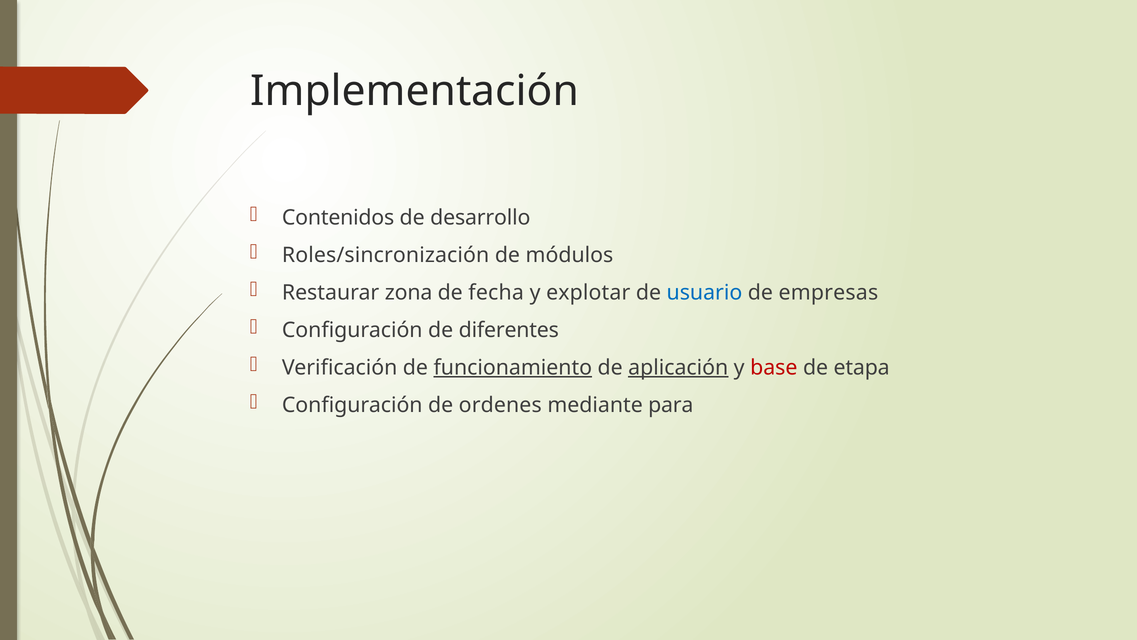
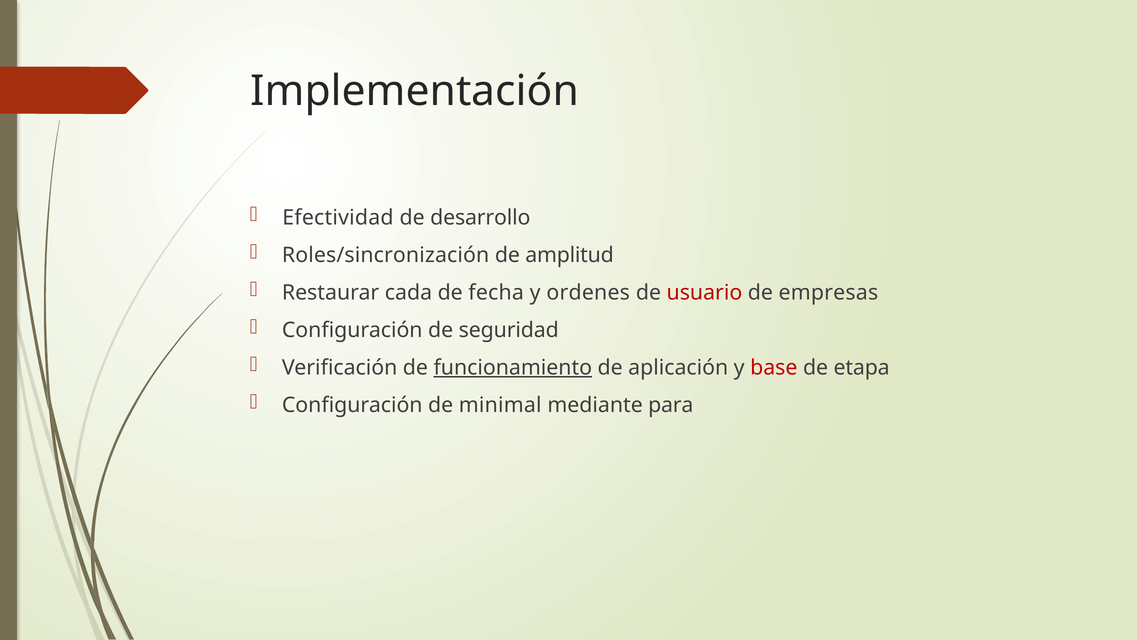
Contenidos: Contenidos -> Efectividad
módulos: módulos -> amplitud
zona: zona -> cada
explotar: explotar -> ordenes
usuario colour: blue -> red
diferentes: diferentes -> seguridad
aplicación underline: present -> none
ordenes: ordenes -> minimal
